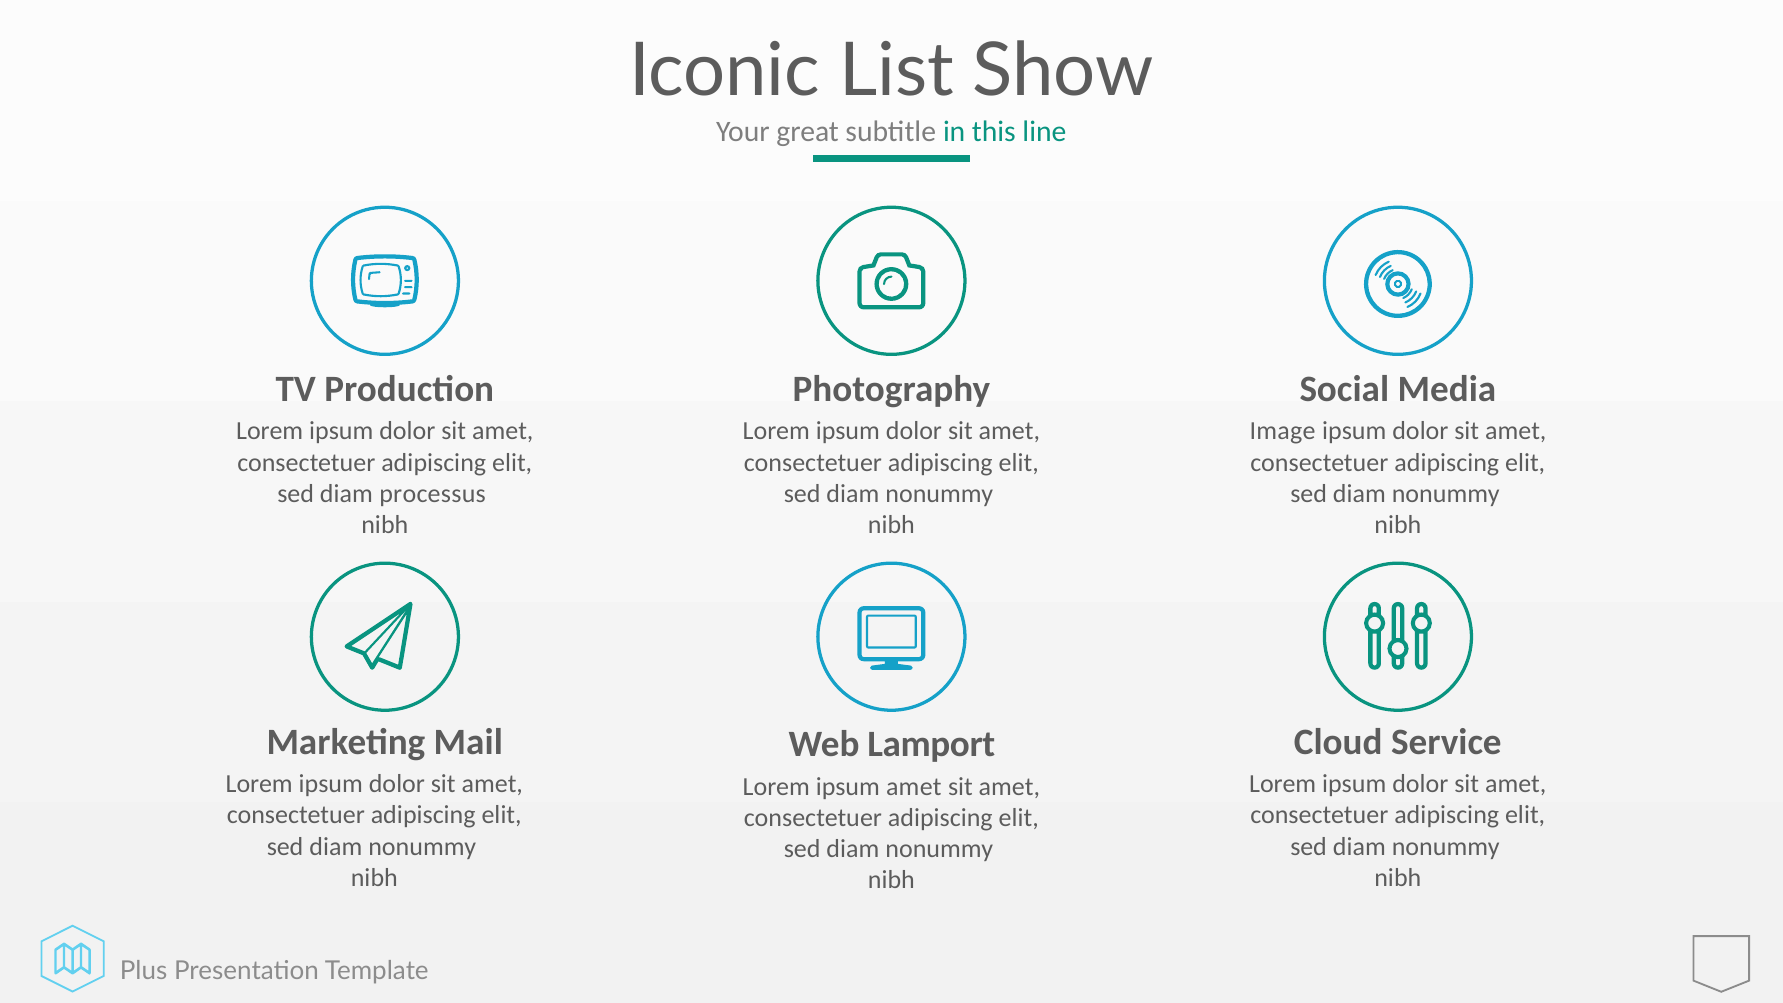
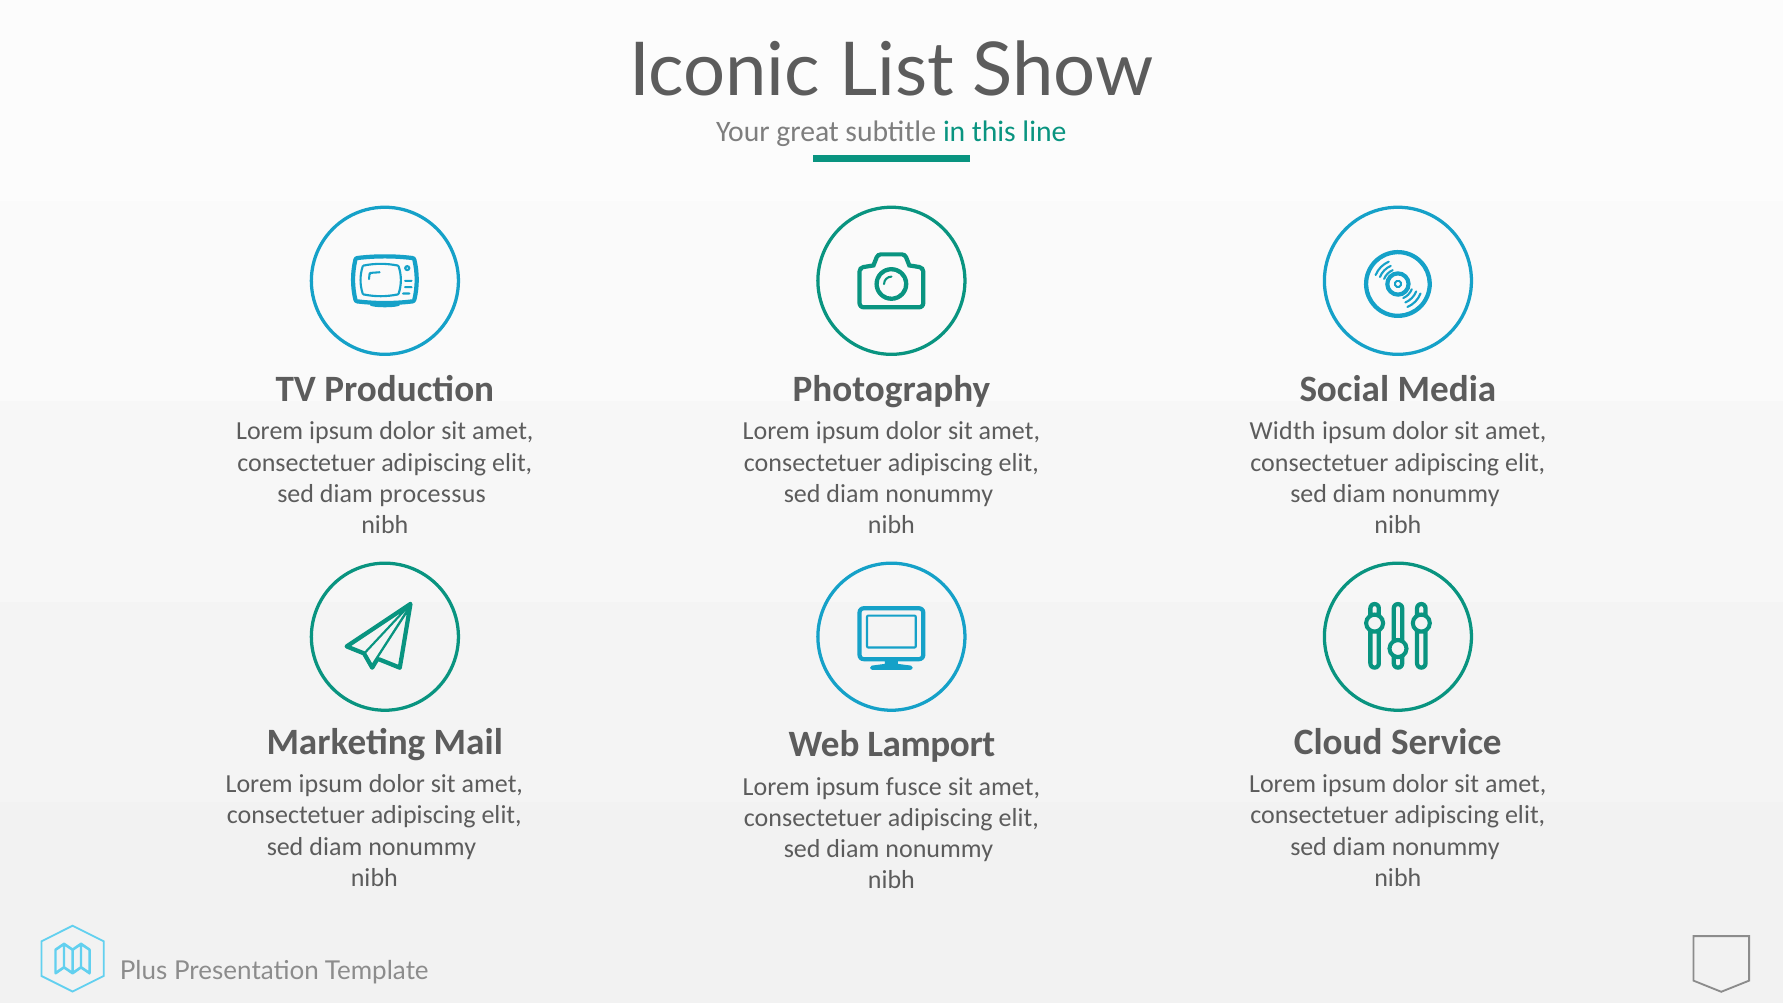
Image: Image -> Width
ipsum amet: amet -> fusce
